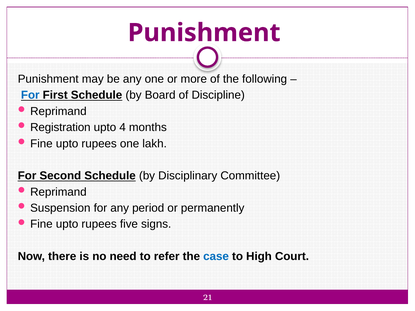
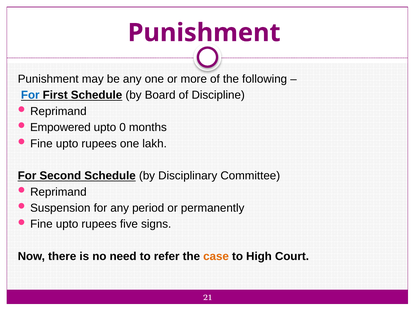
Registration: Registration -> Empowered
4: 4 -> 0
case colour: blue -> orange
